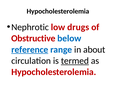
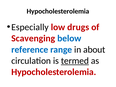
Nephrotic: Nephrotic -> Especially
Obstructive: Obstructive -> Scavenging
reference underline: present -> none
